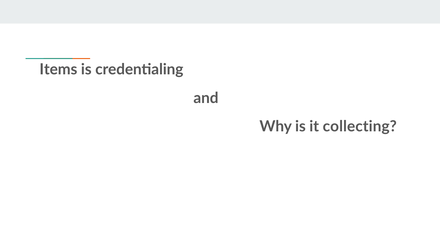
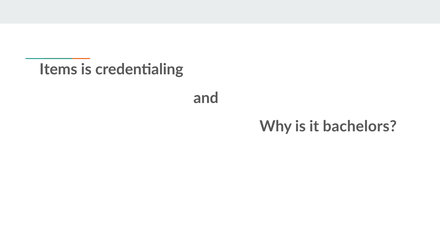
collecting: collecting -> bachelors
